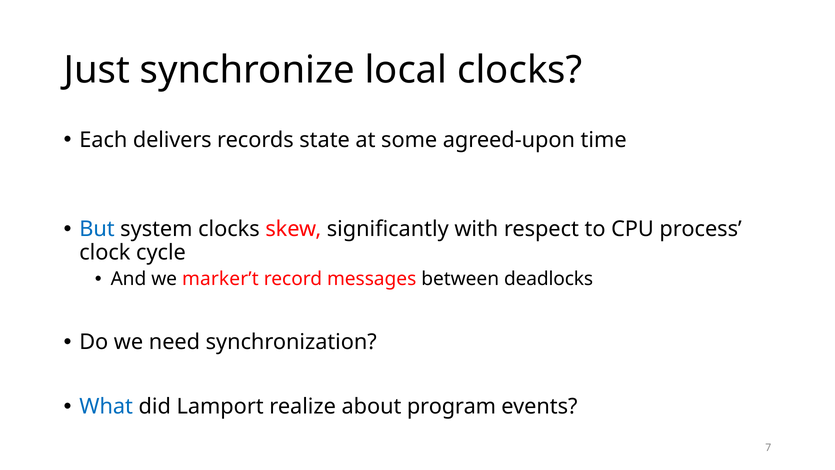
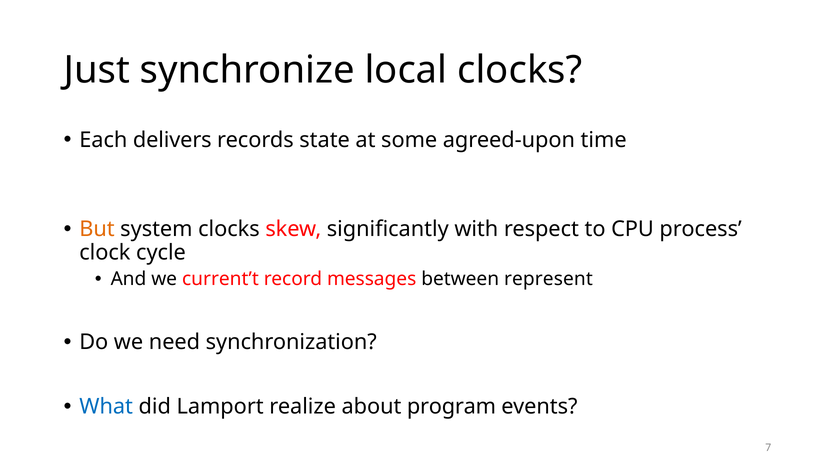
But colour: blue -> orange
marker’t: marker’t -> current’t
deadlocks: deadlocks -> represent
